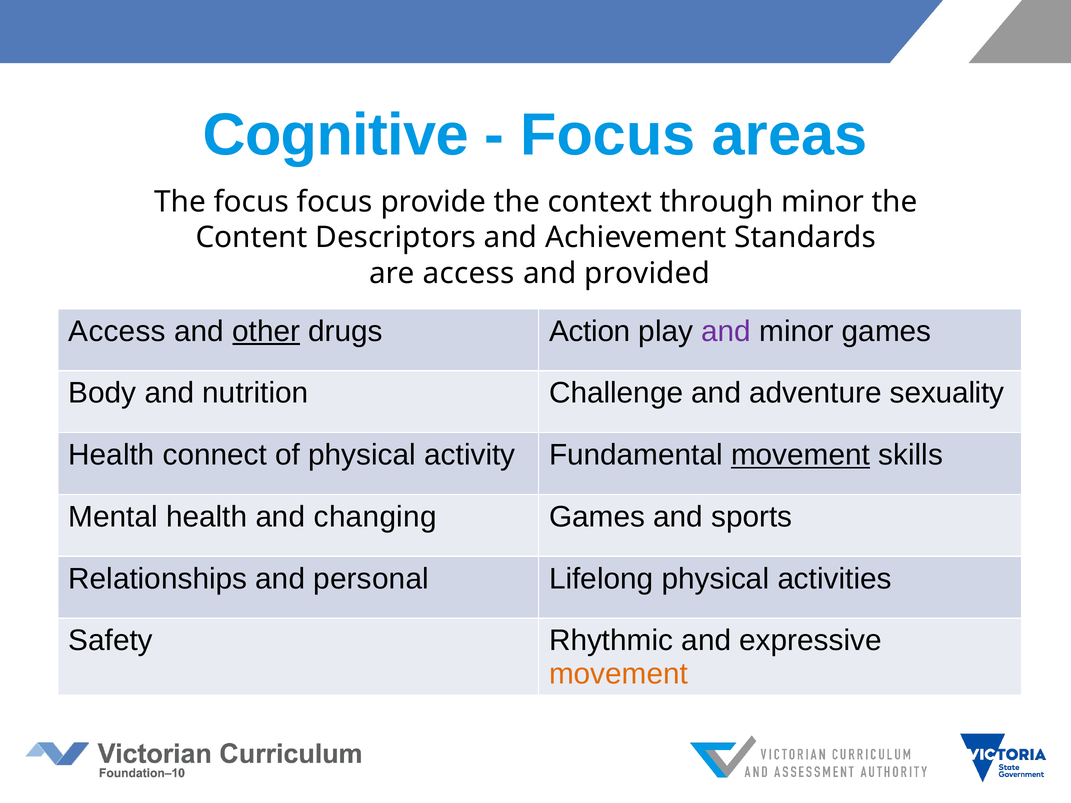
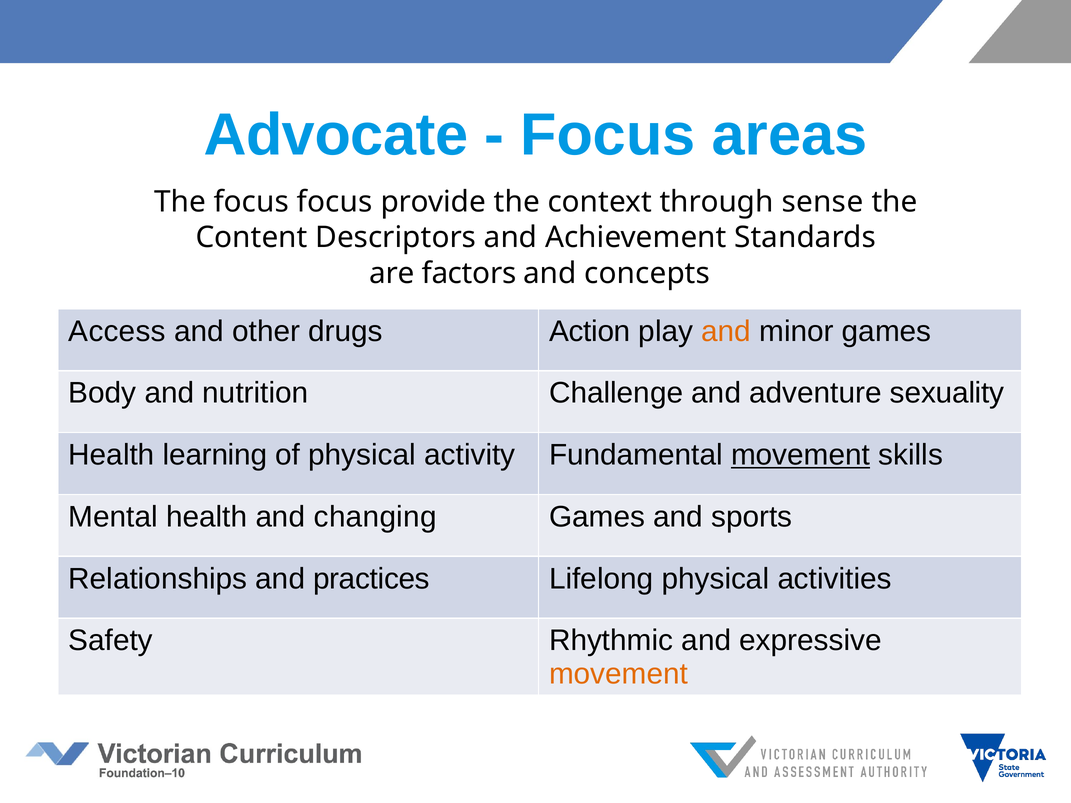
Cognitive: Cognitive -> Advocate
through minor: minor -> sense
are access: access -> factors
provided: provided -> concepts
other underline: present -> none
and at (726, 331) colour: purple -> orange
connect: connect -> learning
personal: personal -> practices
